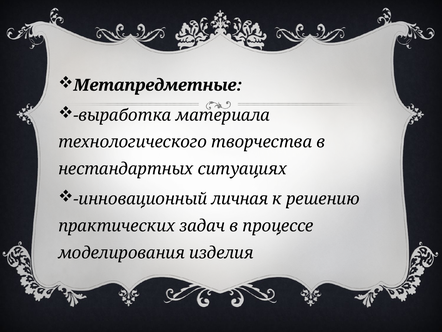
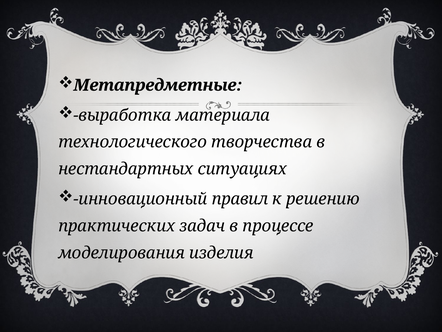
личная: личная -> правил
